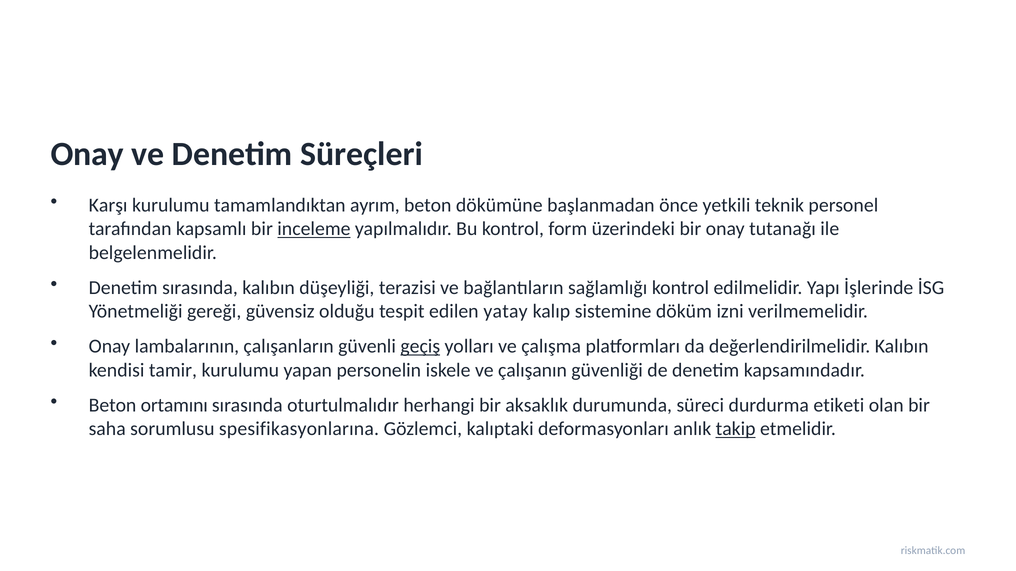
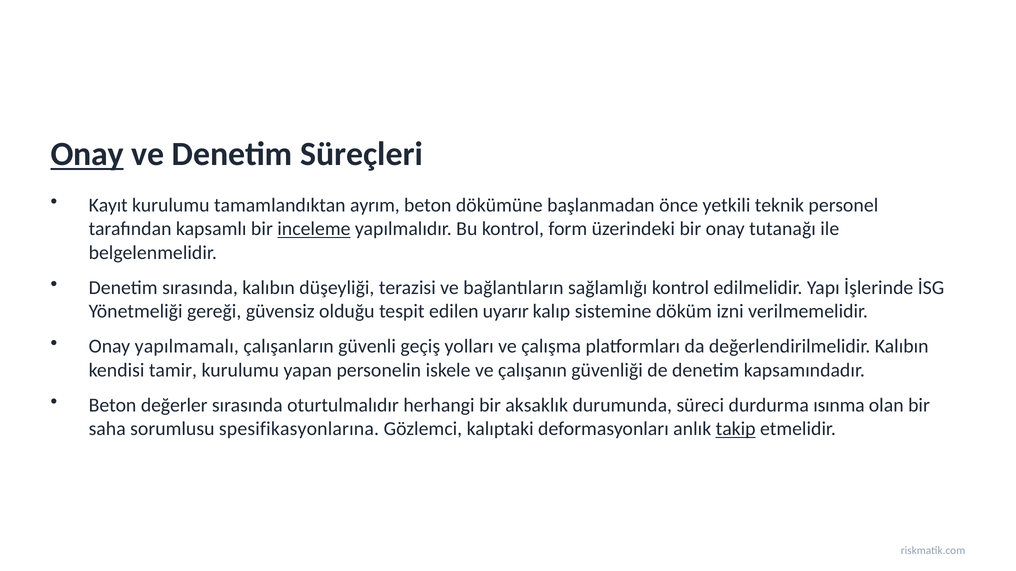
Onay at (87, 154) underline: none -> present
Karşı: Karşı -> Kayıt
yatay: yatay -> uyarır
lambalarının: lambalarının -> yapılmamalı
geçiş underline: present -> none
ortamını: ortamını -> değerler
etiketi: etiketi -> ısınma
